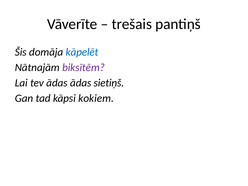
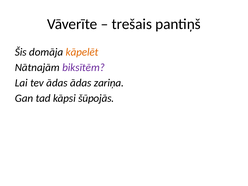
kāpelēt colour: blue -> orange
sietiņš: sietiņš -> zariņa
kokiem: kokiem -> šūpojās
